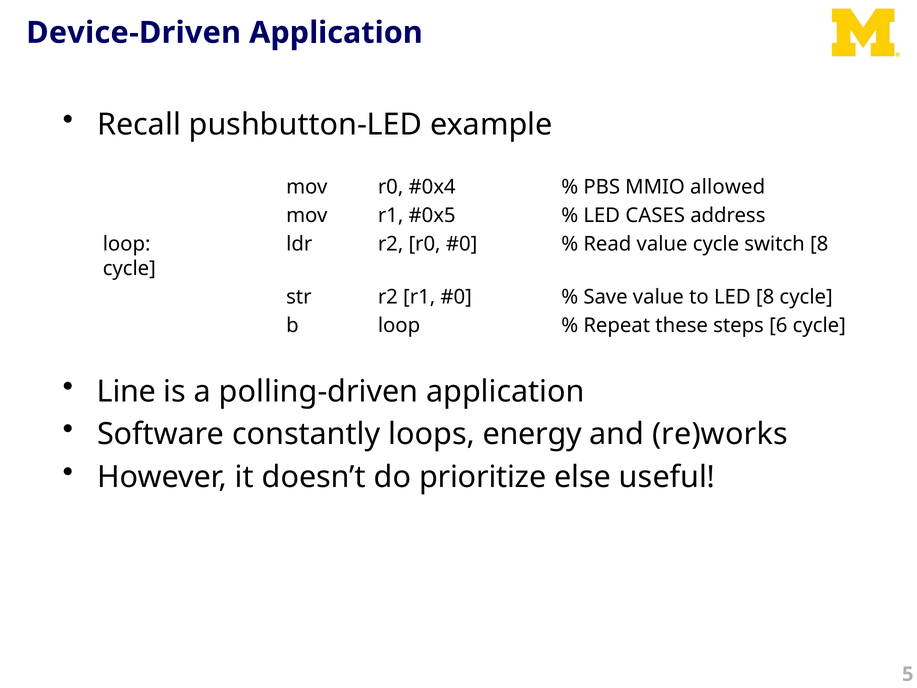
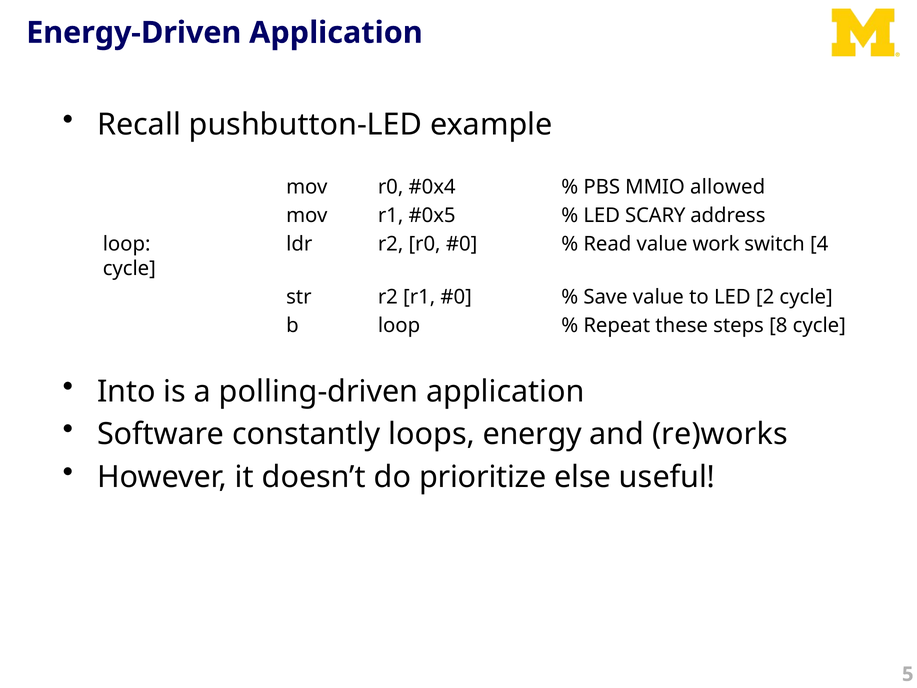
Device-Driven: Device-Driven -> Energy-Driven
CASES: CASES -> SCARY
value cycle: cycle -> work
switch 8: 8 -> 4
LED 8: 8 -> 2
6: 6 -> 8
Line: Line -> Into
